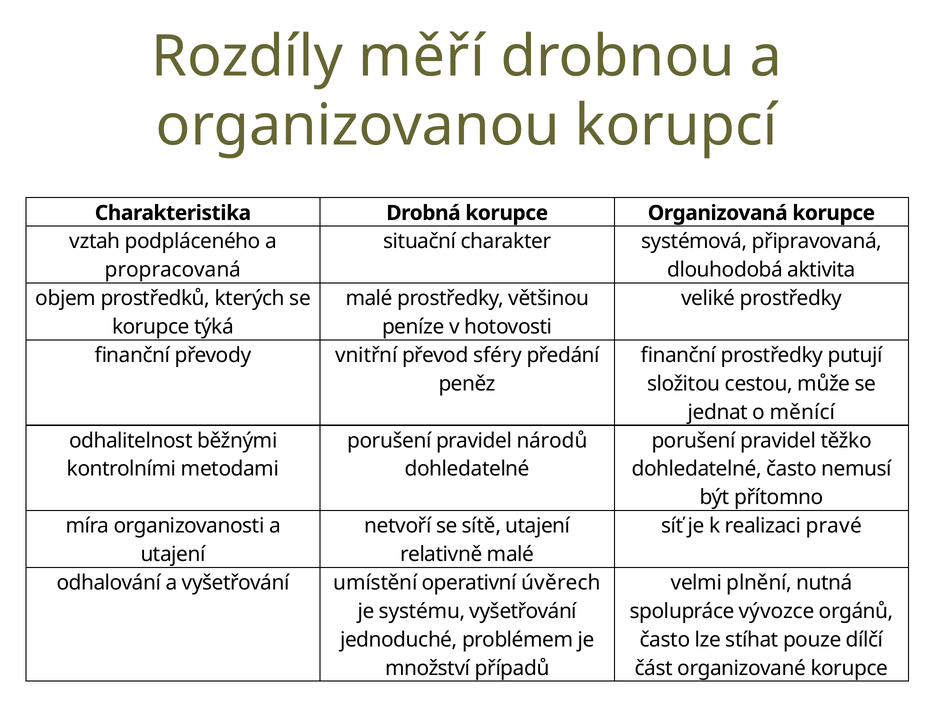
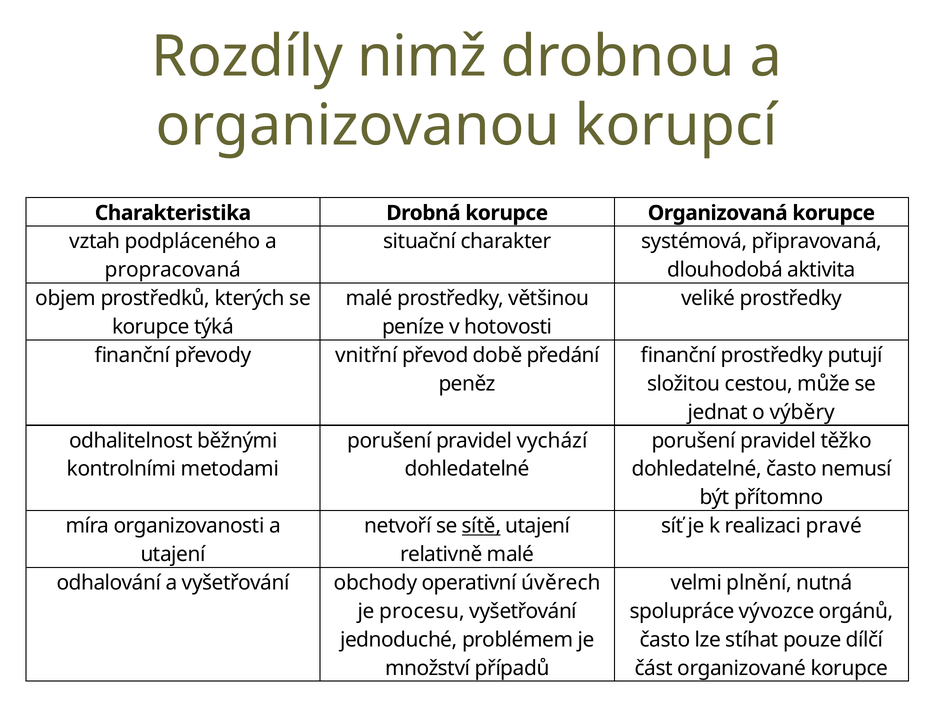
měří: měří -> nimž
sféry: sféry -> době
měnící: měnící -> výběry
národů: národů -> vychází
sítě underline: none -> present
umístění: umístění -> obchody
systému: systému -> procesu
